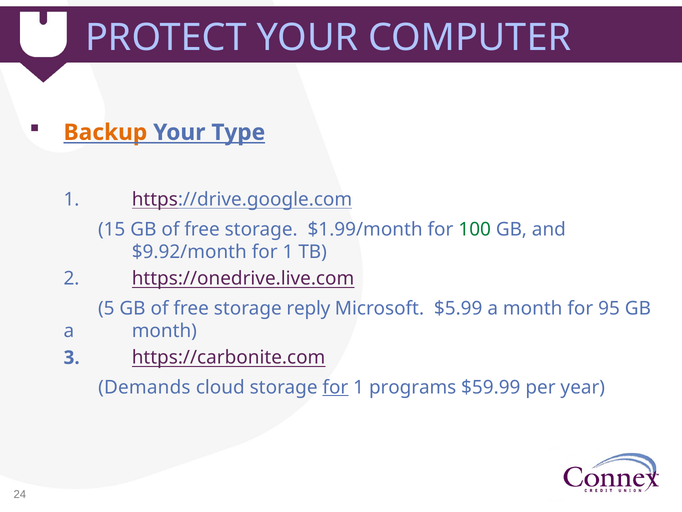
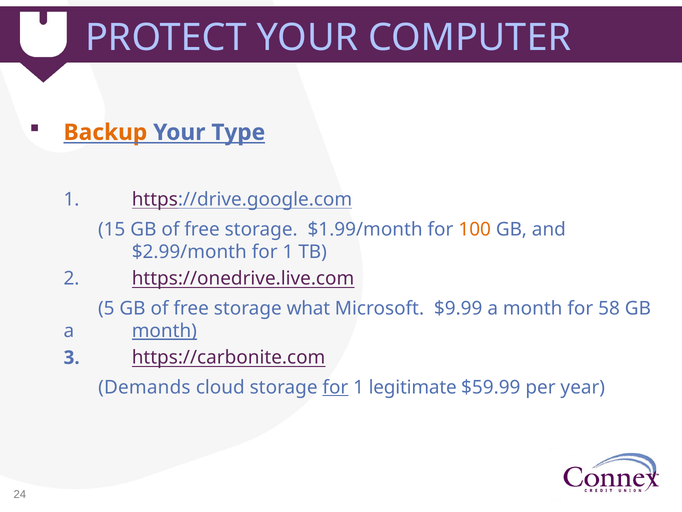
100 colour: green -> orange
$9.92/month: $9.92/month -> $2.99/month
reply: reply -> what
$5.99: $5.99 -> $9.99
95: 95 -> 58
month at (164, 331) underline: none -> present
programs: programs -> legitimate
